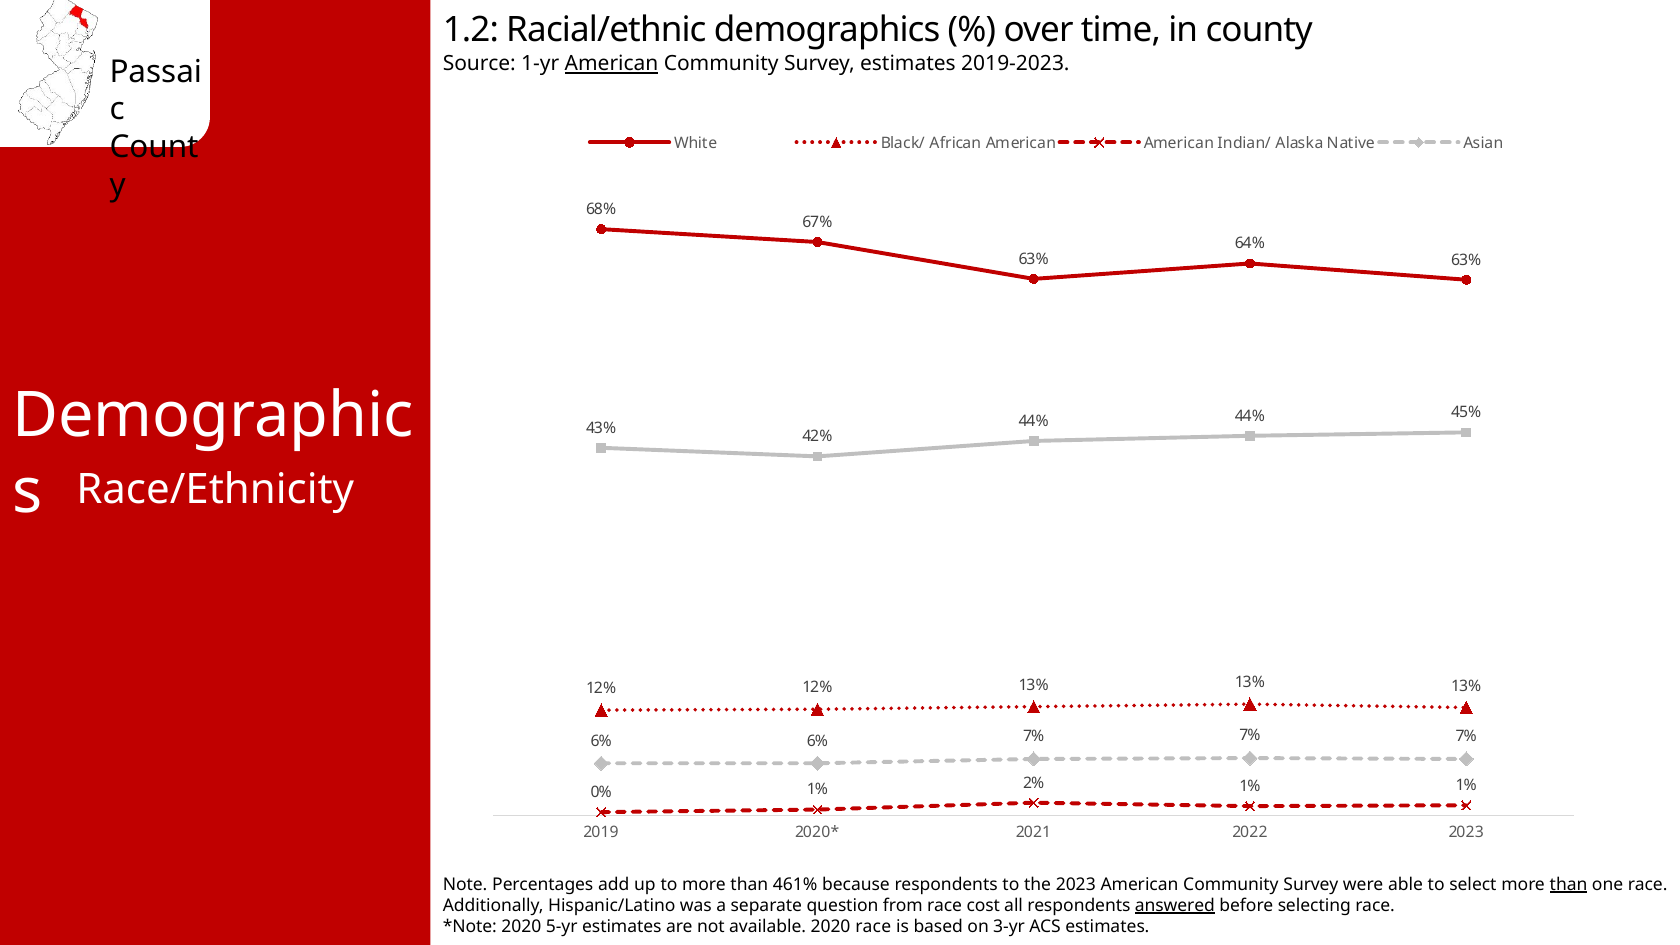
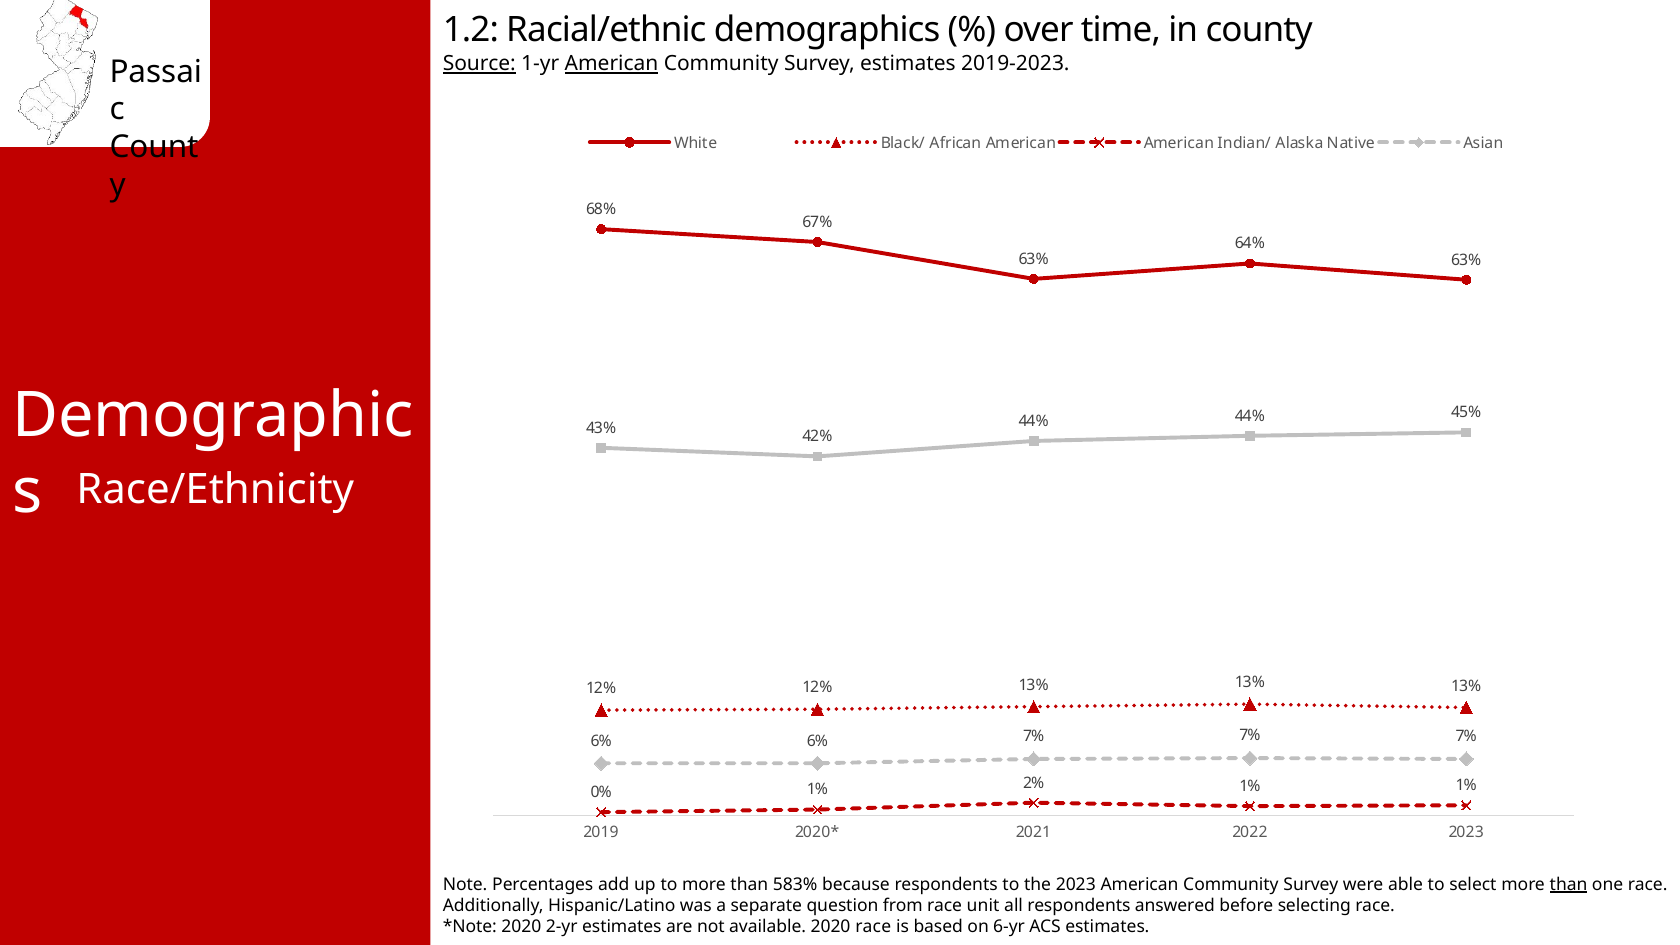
Source underline: none -> present
461%: 461% -> 583%
cost: cost -> unit
answered underline: present -> none
5-yr: 5-yr -> 2-yr
3-yr: 3-yr -> 6-yr
